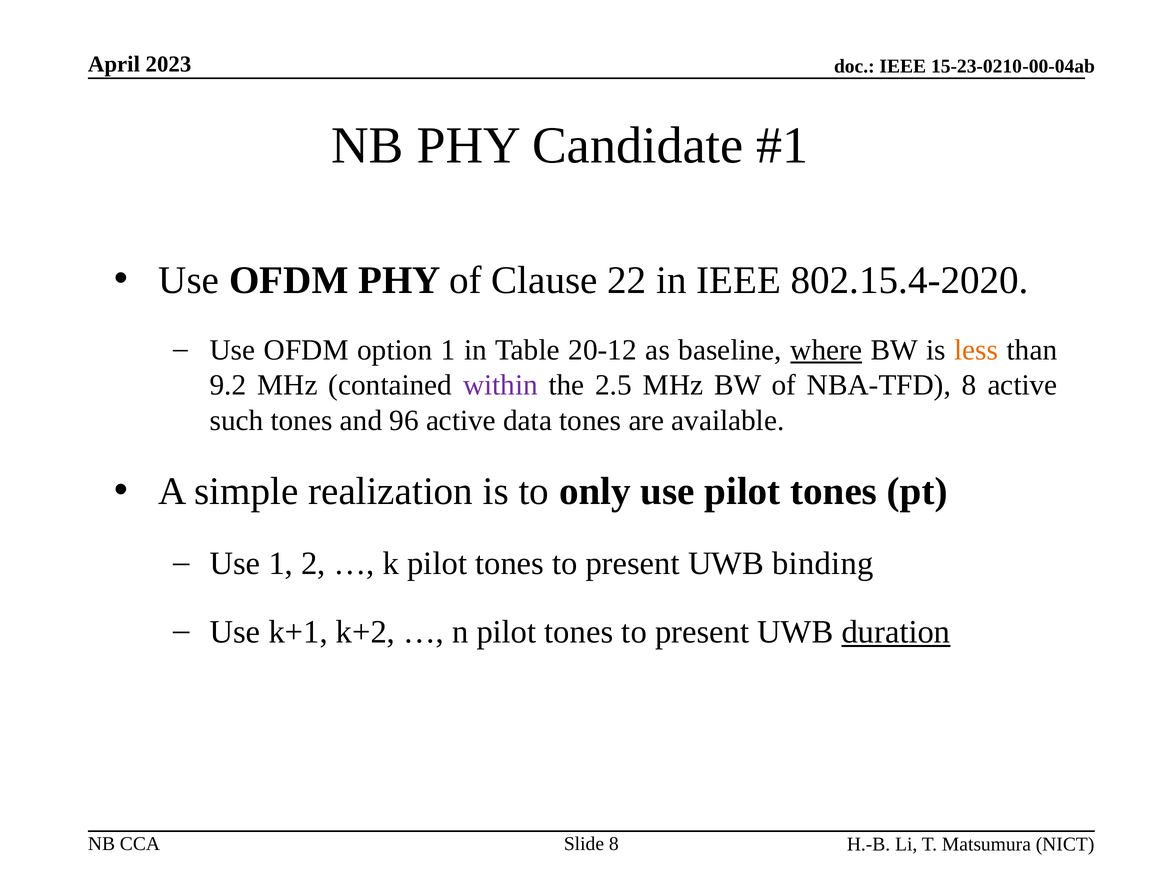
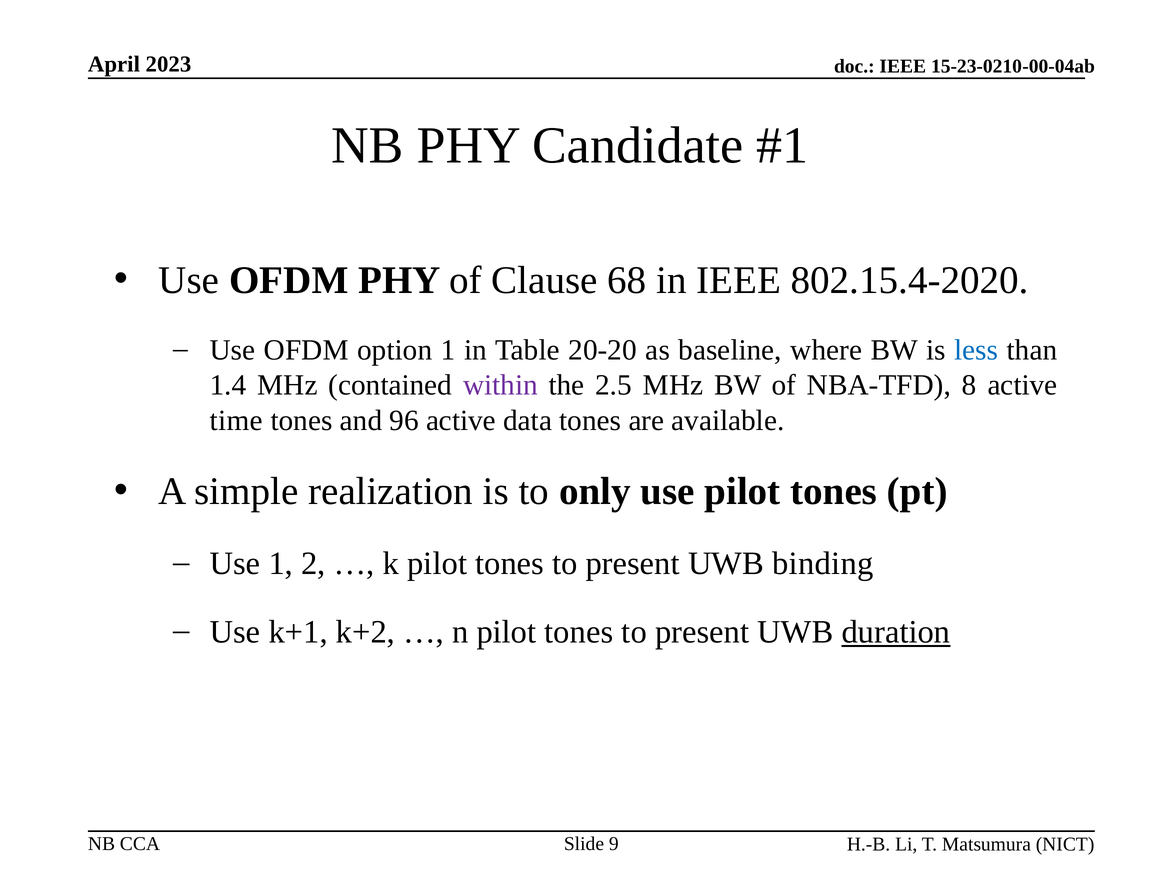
22: 22 -> 68
20-12: 20-12 -> 20-20
where underline: present -> none
less colour: orange -> blue
9.2: 9.2 -> 1.4
such: such -> time
Slide 8: 8 -> 9
